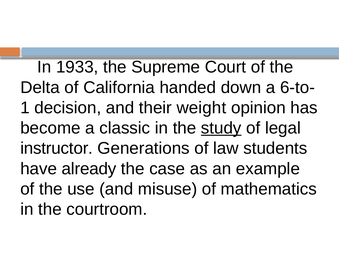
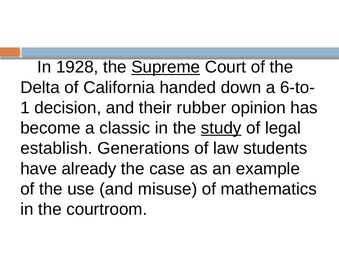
1933: 1933 -> 1928
Supreme underline: none -> present
weight: weight -> rubber
instructor: instructor -> establish
